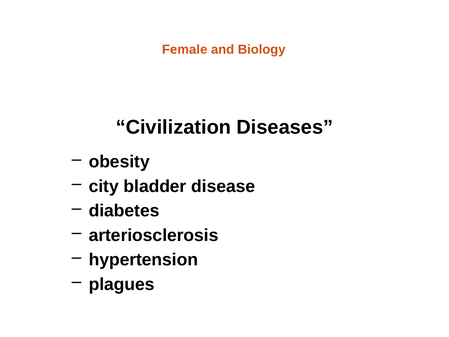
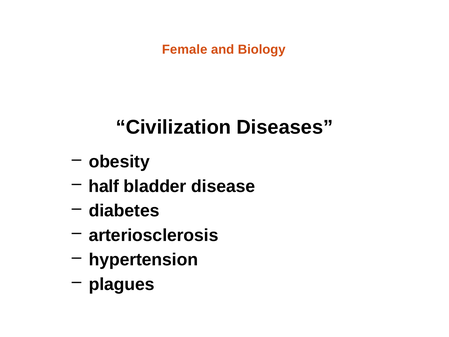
city: city -> half
